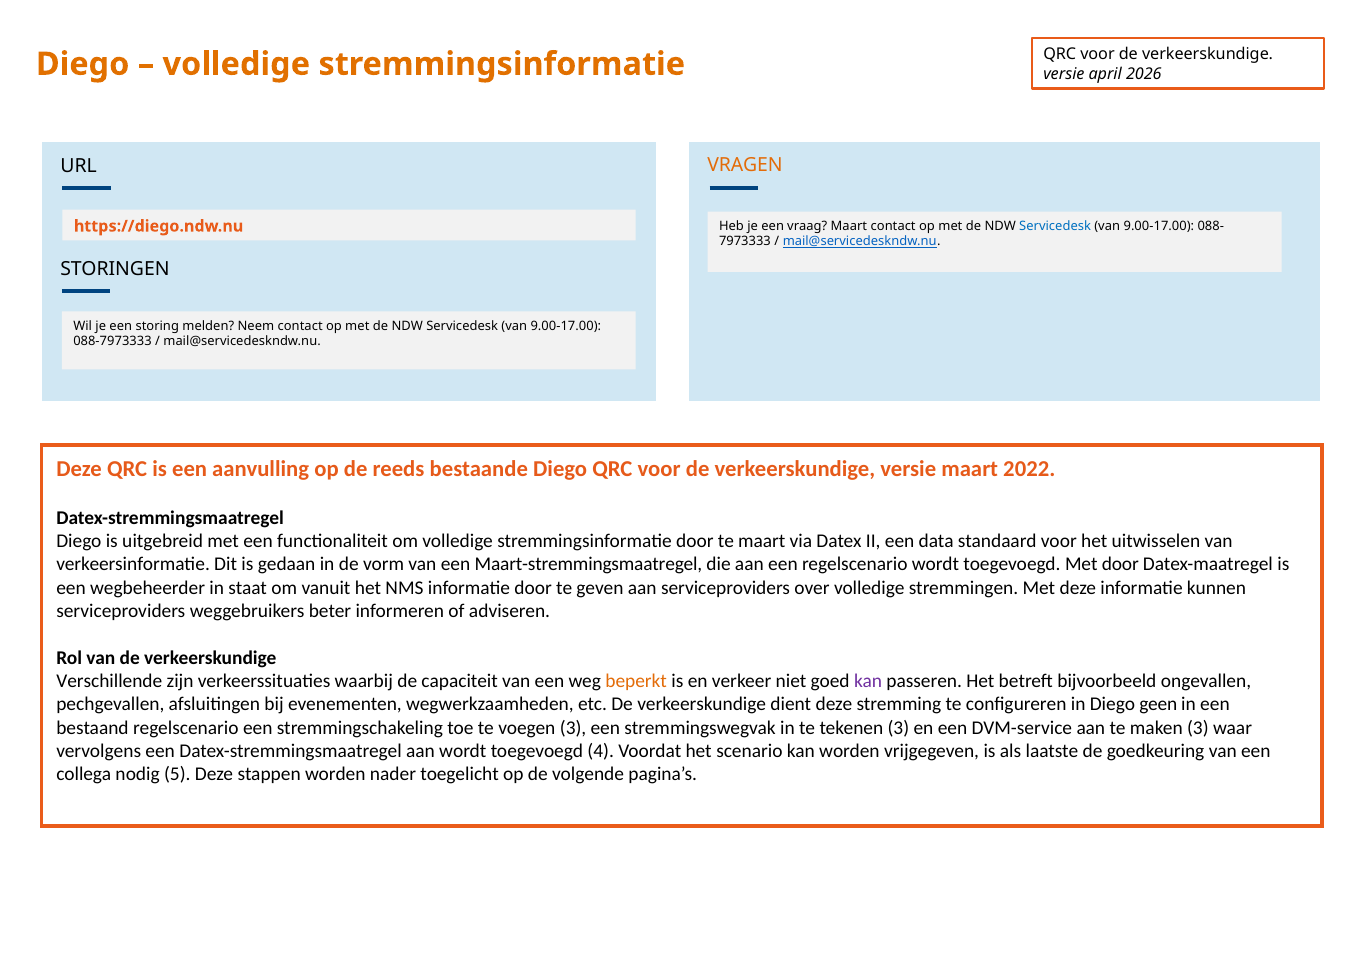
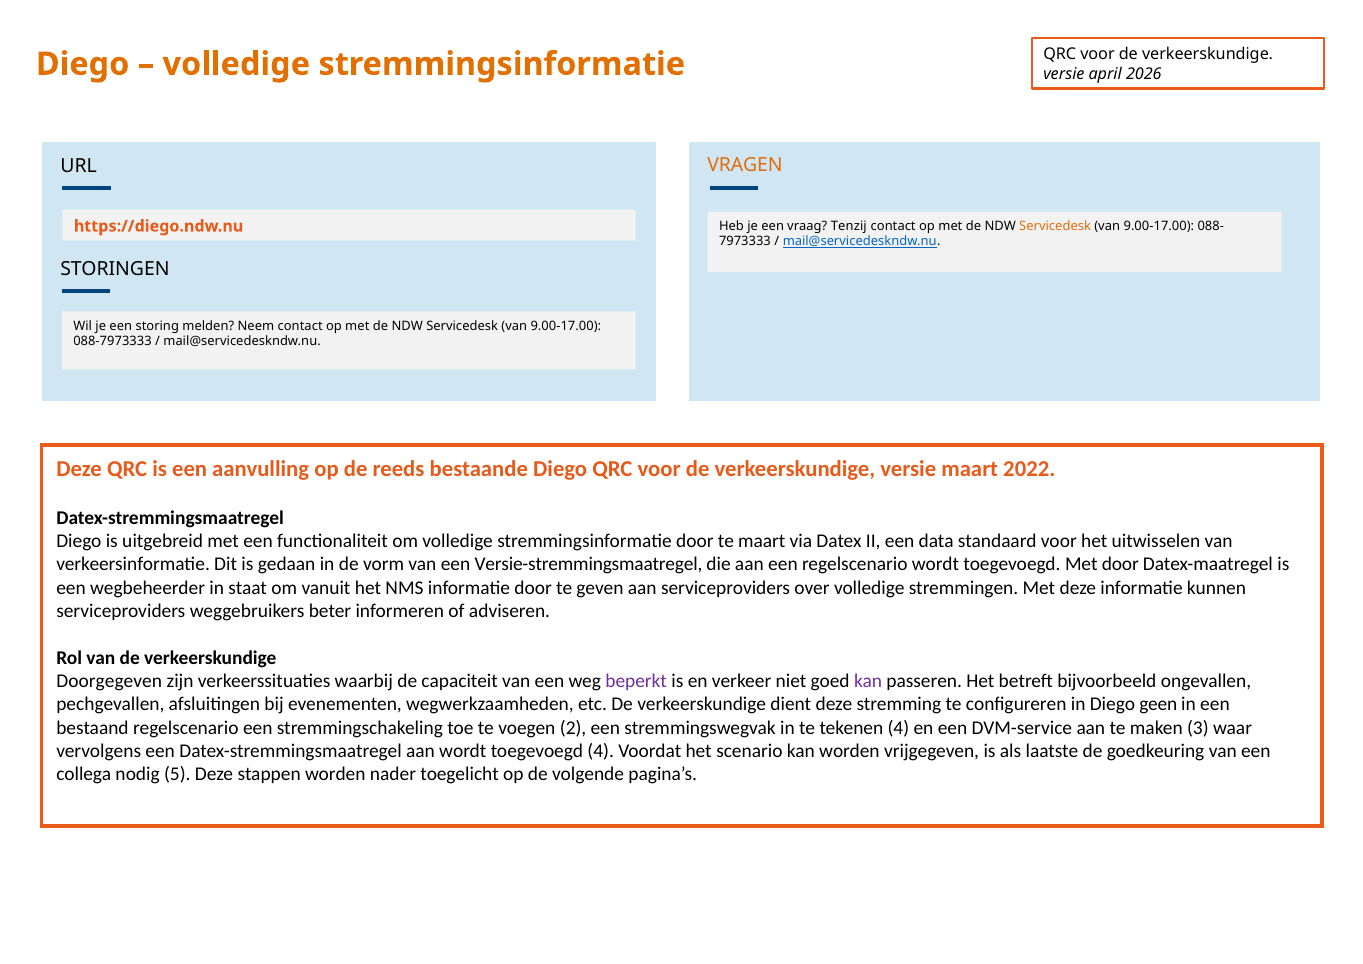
vraag Maart: Maart -> Tenzij
Servicedesk at (1055, 226) colour: blue -> orange
Maart-stremmingsmaatregel: Maart-stremmingsmaatregel -> Versie-stremmingsmaatregel
Verschillende: Verschillende -> Doorgegeven
beperkt colour: orange -> purple
voegen 3: 3 -> 2
tekenen 3: 3 -> 4
